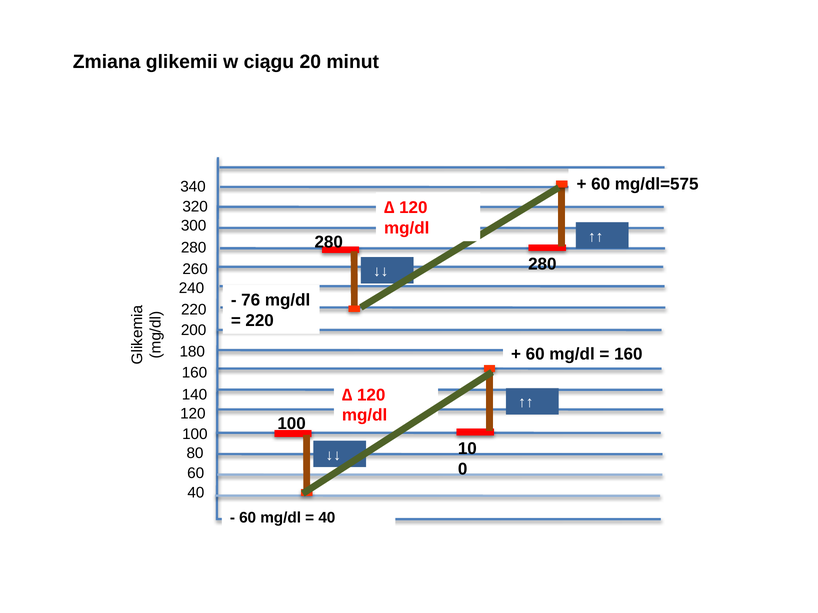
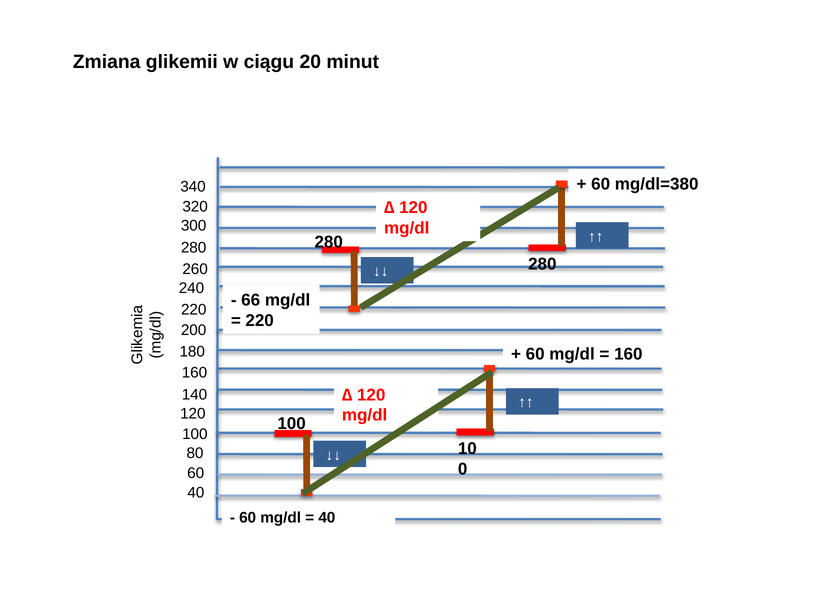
mg/dl=575: mg/dl=575 -> mg/dl=380
76: 76 -> 66
